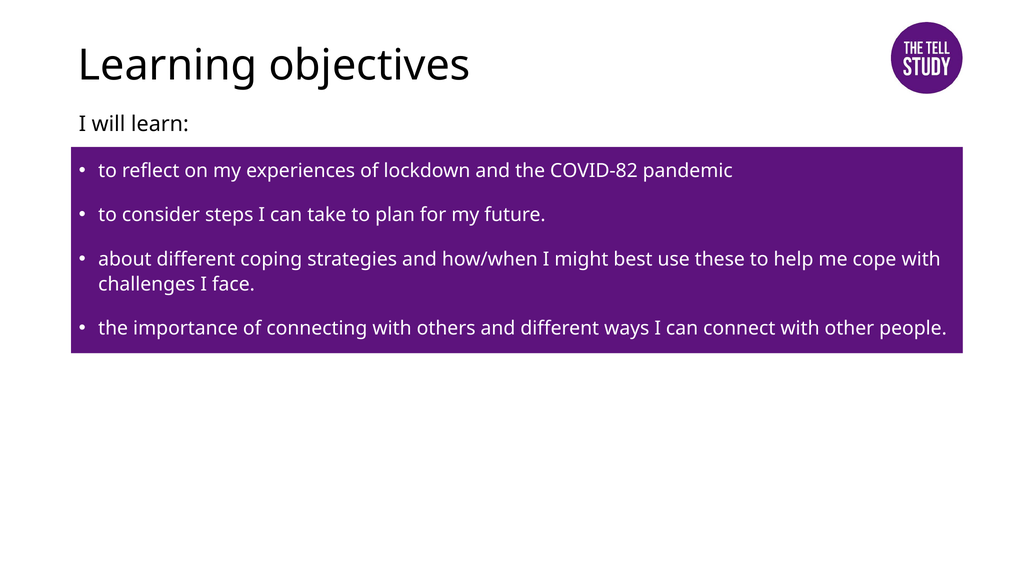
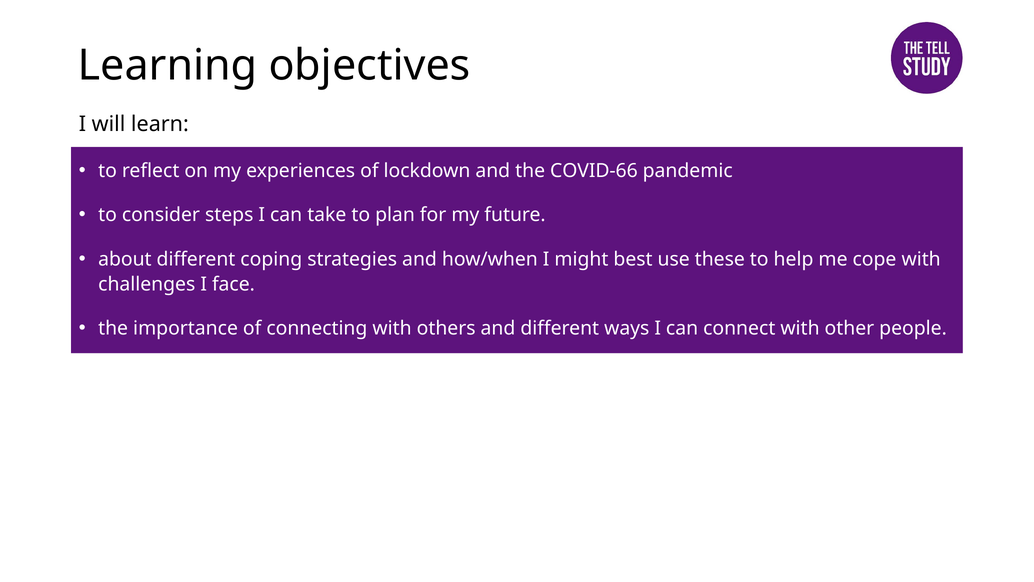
COVID-82: COVID-82 -> COVID-66
